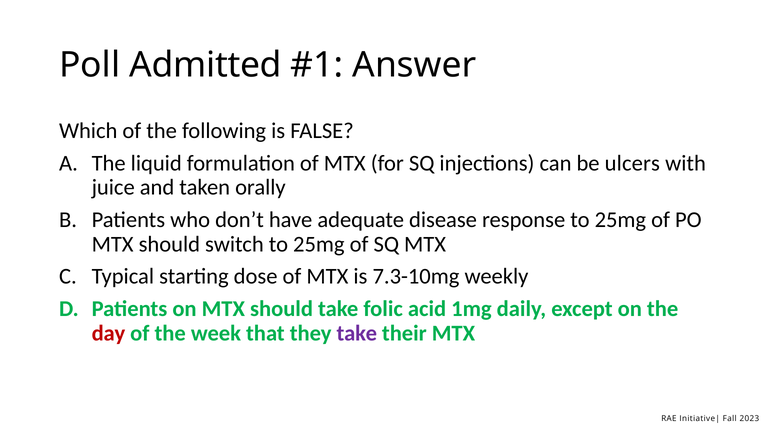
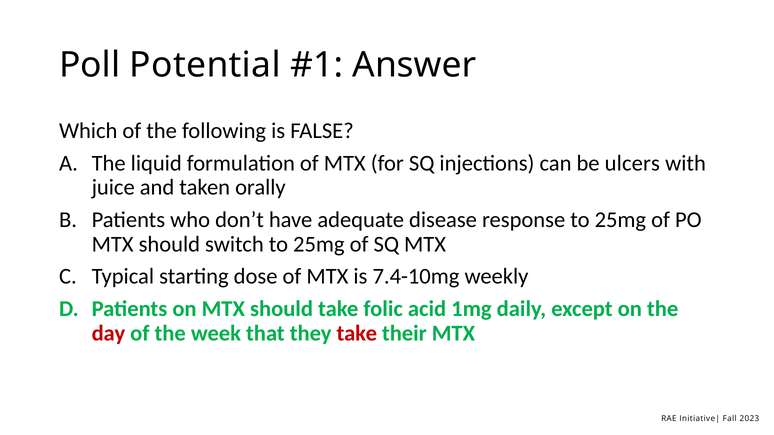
Admitted: Admitted -> Potential
7.3-10mg: 7.3-10mg -> 7.4-10mg
take at (357, 333) colour: purple -> red
